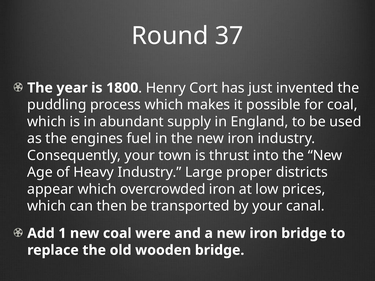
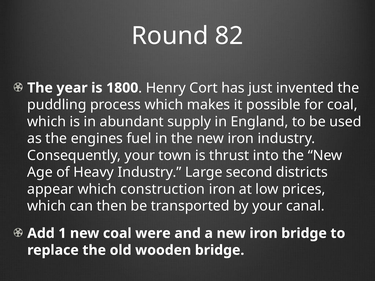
37: 37 -> 82
proper: proper -> second
overcrowded: overcrowded -> construction
